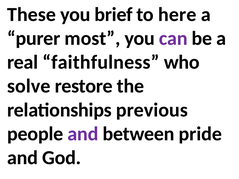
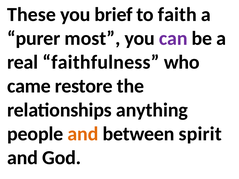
here: here -> faith
solve: solve -> came
previous: previous -> anything
and at (83, 134) colour: purple -> orange
pride: pride -> spirit
